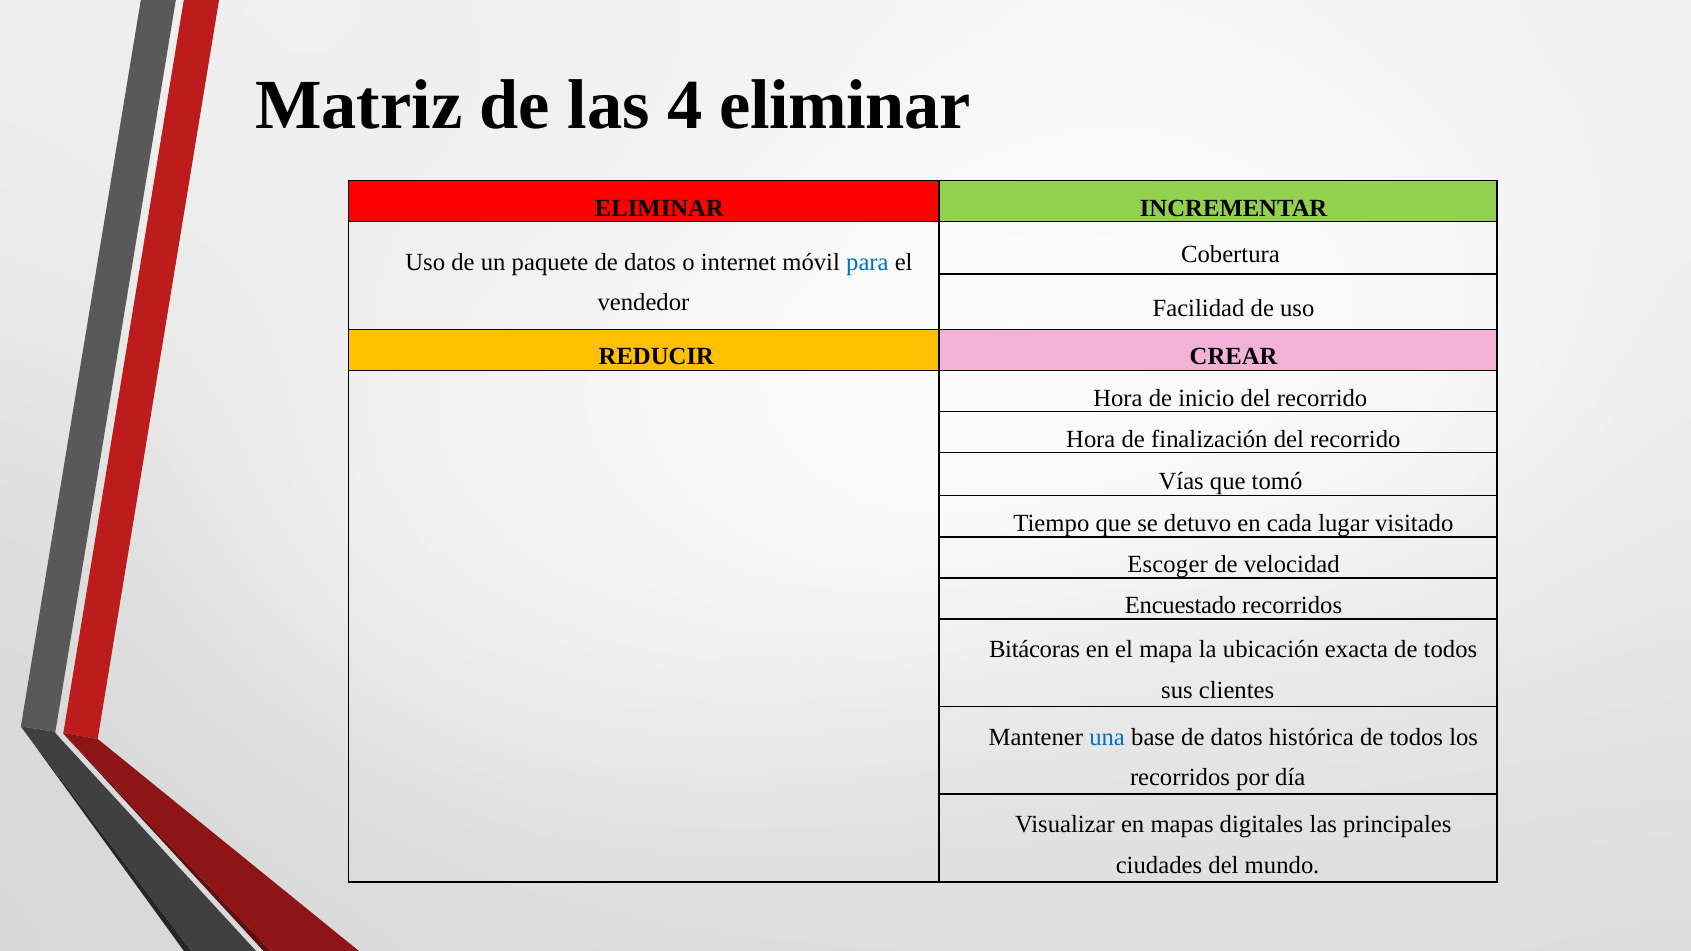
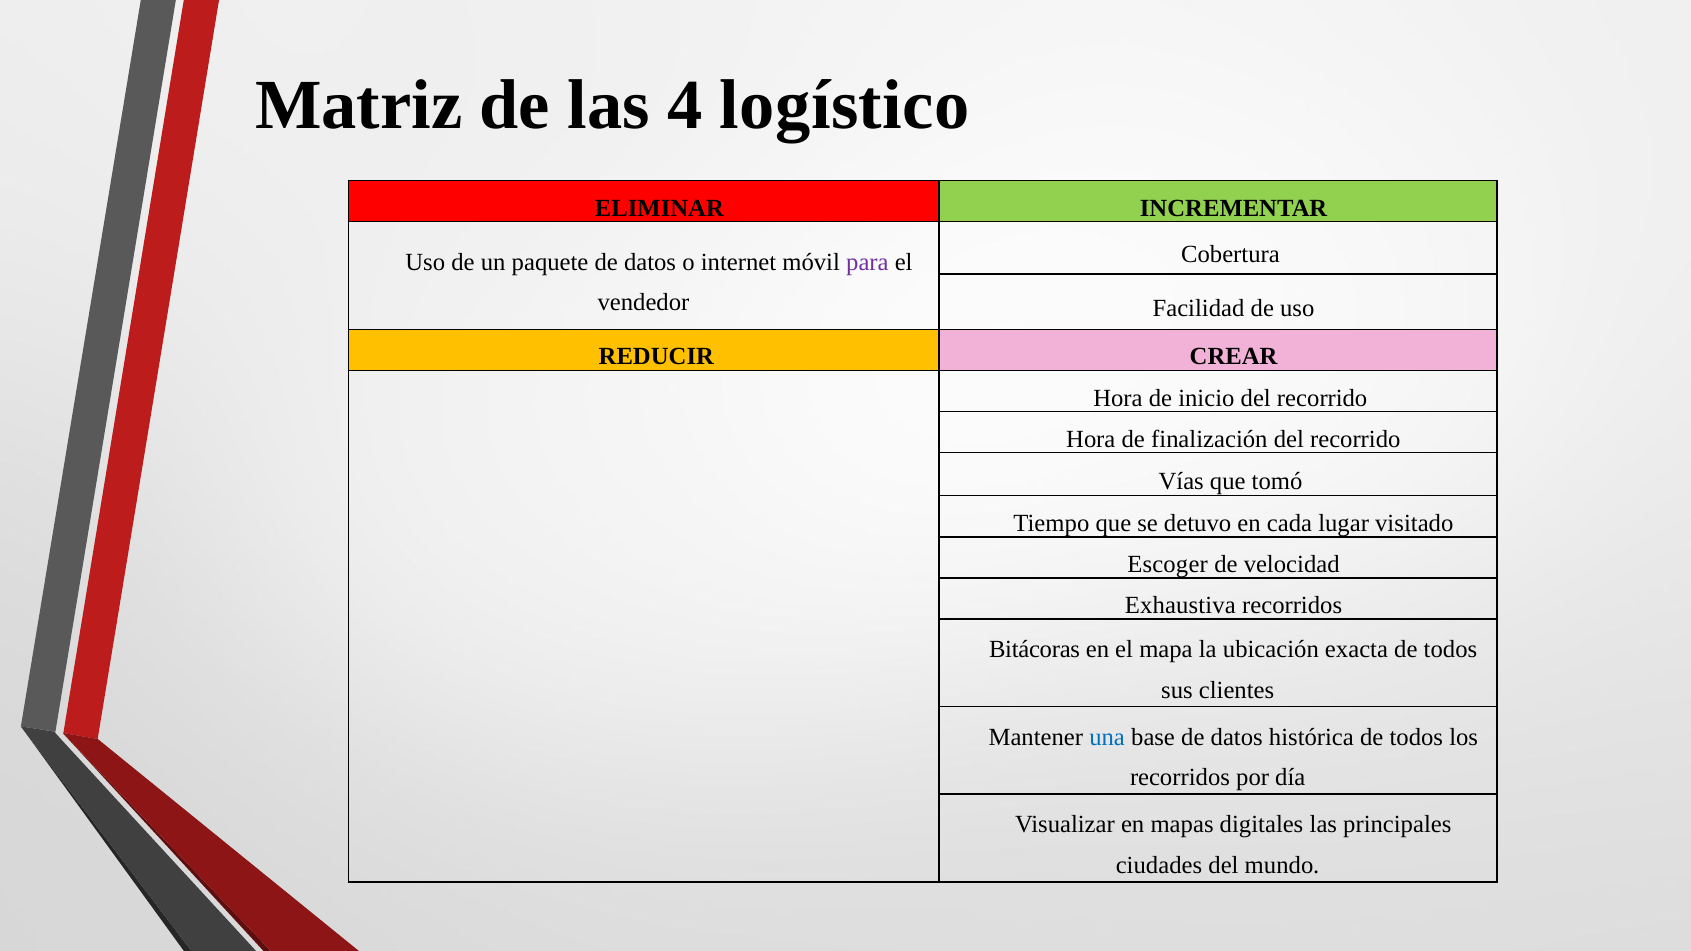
4 eliminar: eliminar -> logístico
para colour: blue -> purple
Encuestado: Encuestado -> Exhaustiva
